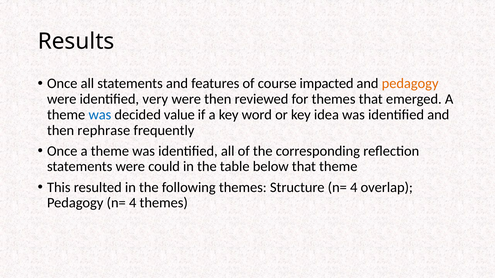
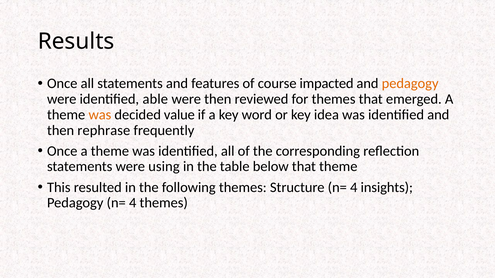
very: very -> able
was at (100, 115) colour: blue -> orange
could: could -> using
overlap: overlap -> insights
